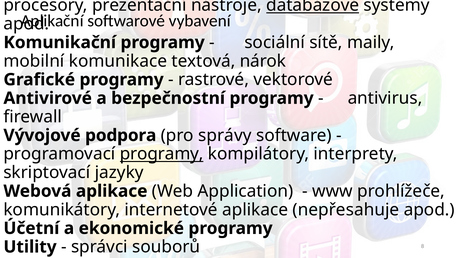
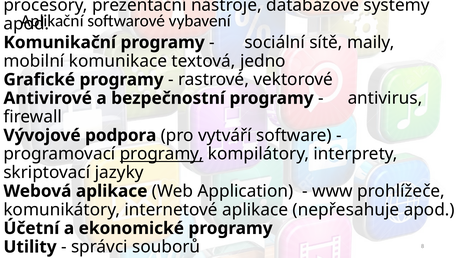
databázové underline: present -> none
nárok: nárok -> jedno
správy: správy -> vytváří
